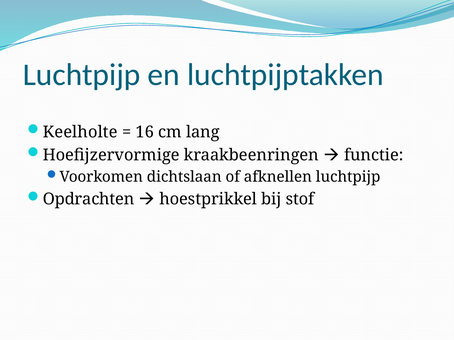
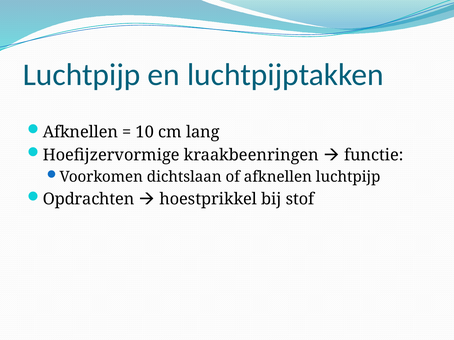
Keelholte at (80, 132): Keelholte -> Afknellen
16: 16 -> 10
